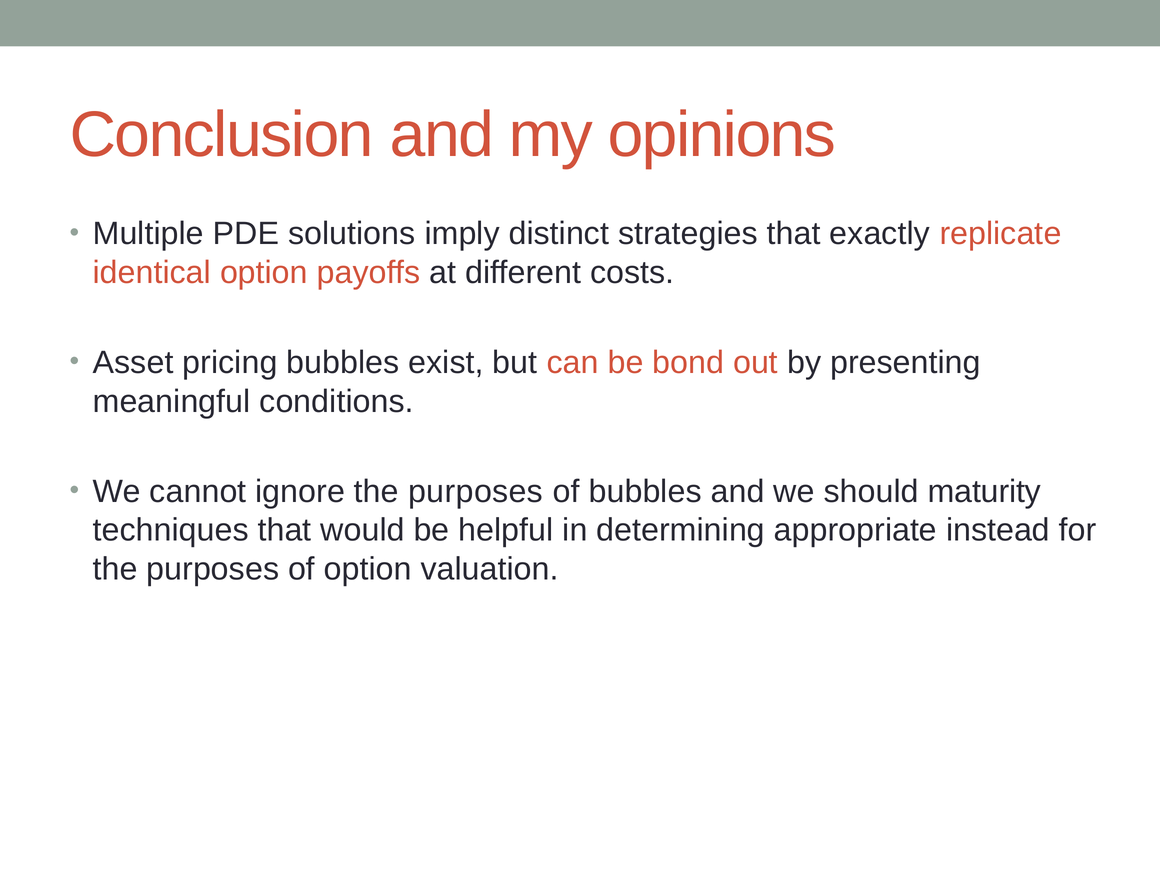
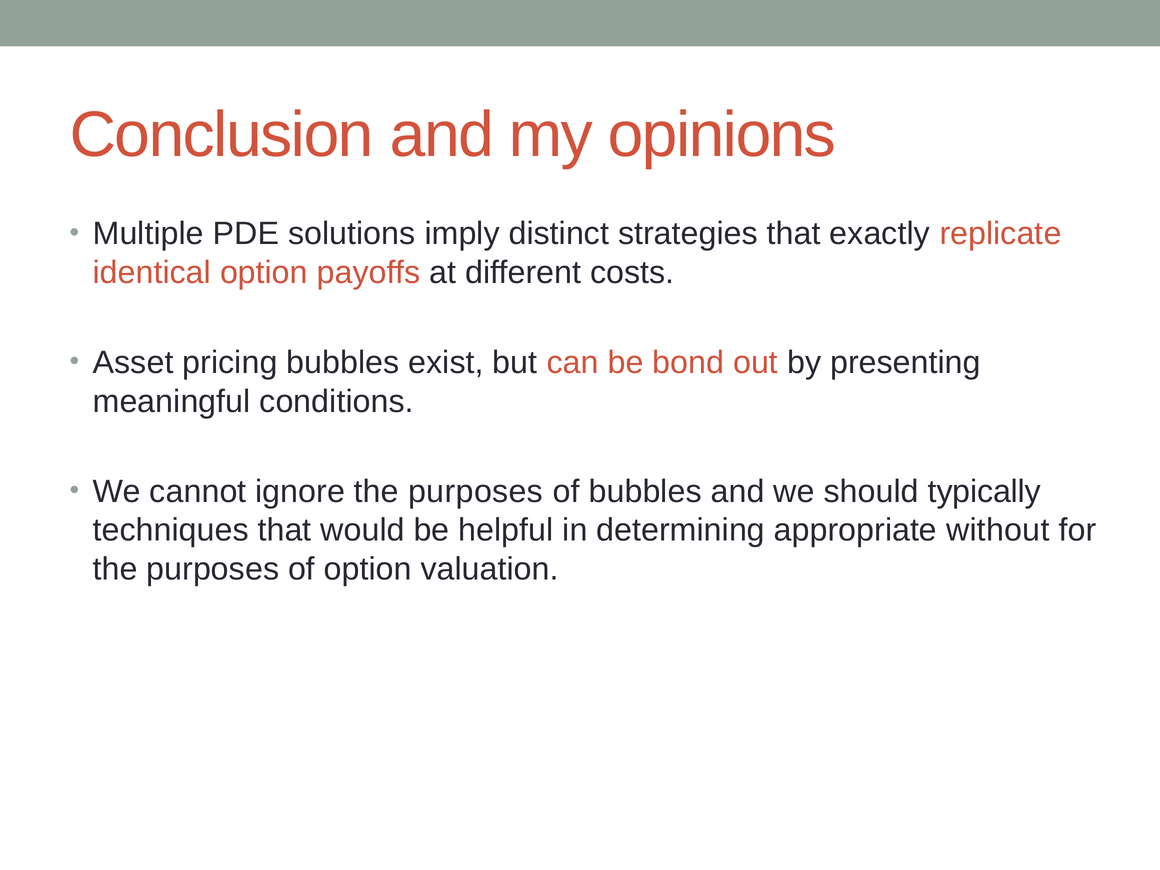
maturity: maturity -> typically
instead: instead -> without
